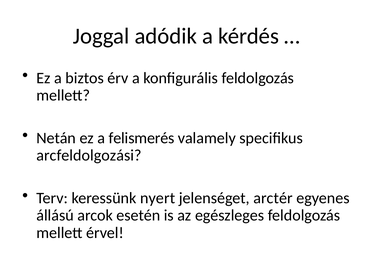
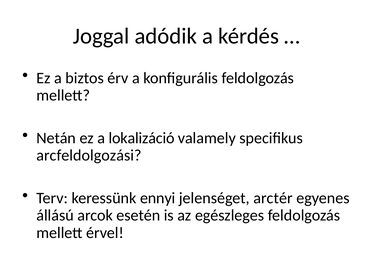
felismerés: felismerés -> lokalizáció
nyert: nyert -> ennyi
